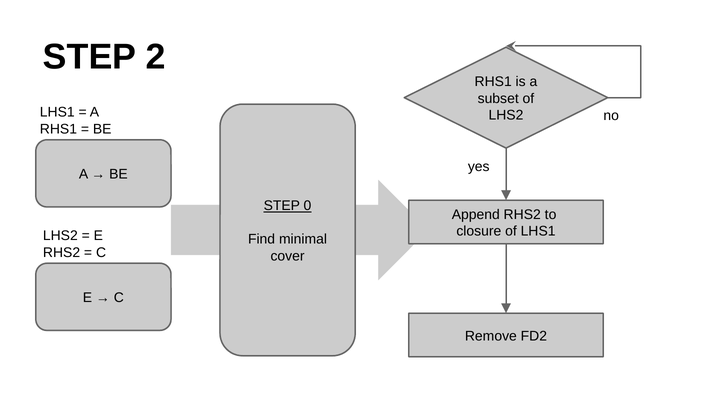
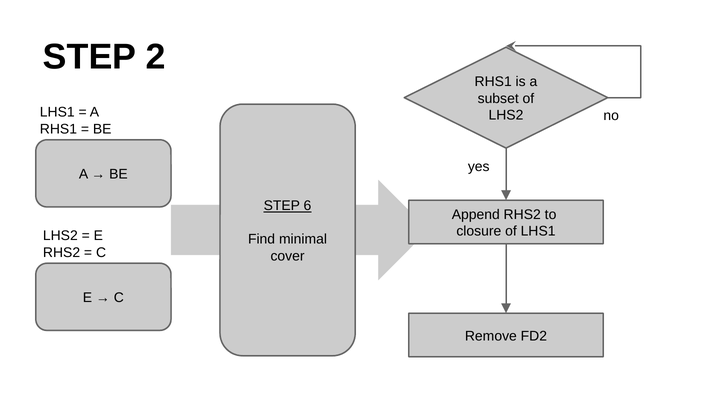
0: 0 -> 6
